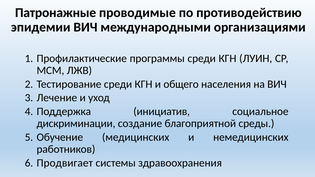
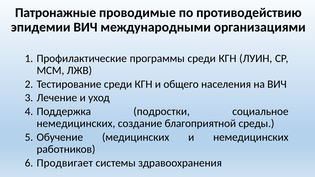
инициатив: инициатив -> подростки
дискриминации at (76, 124): дискриминации -> немедицинских
